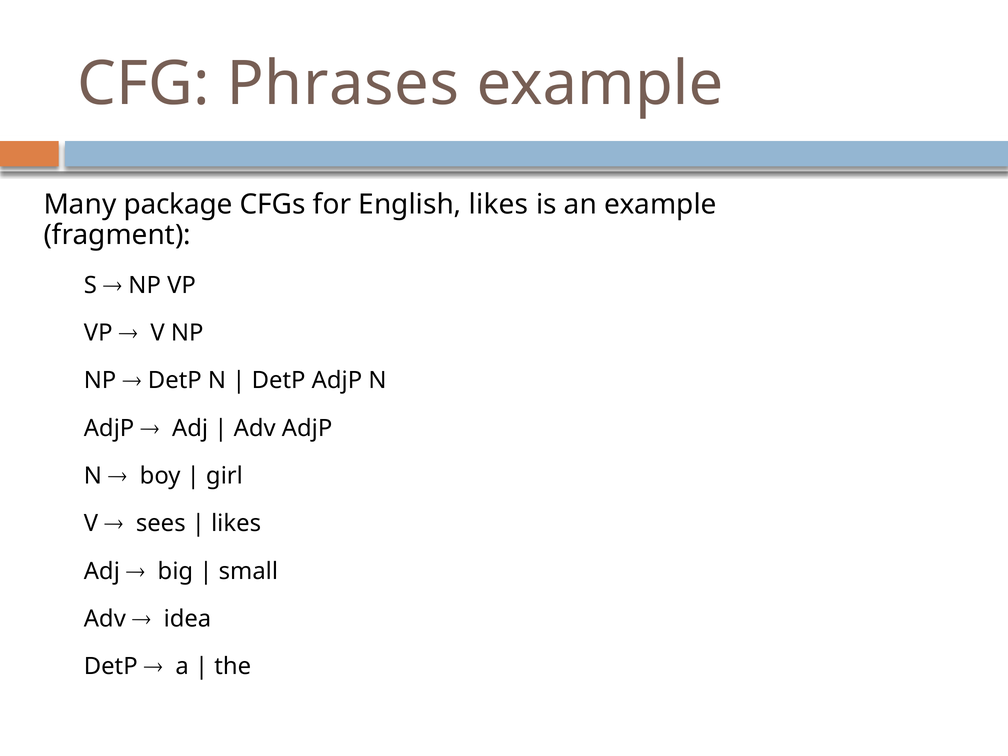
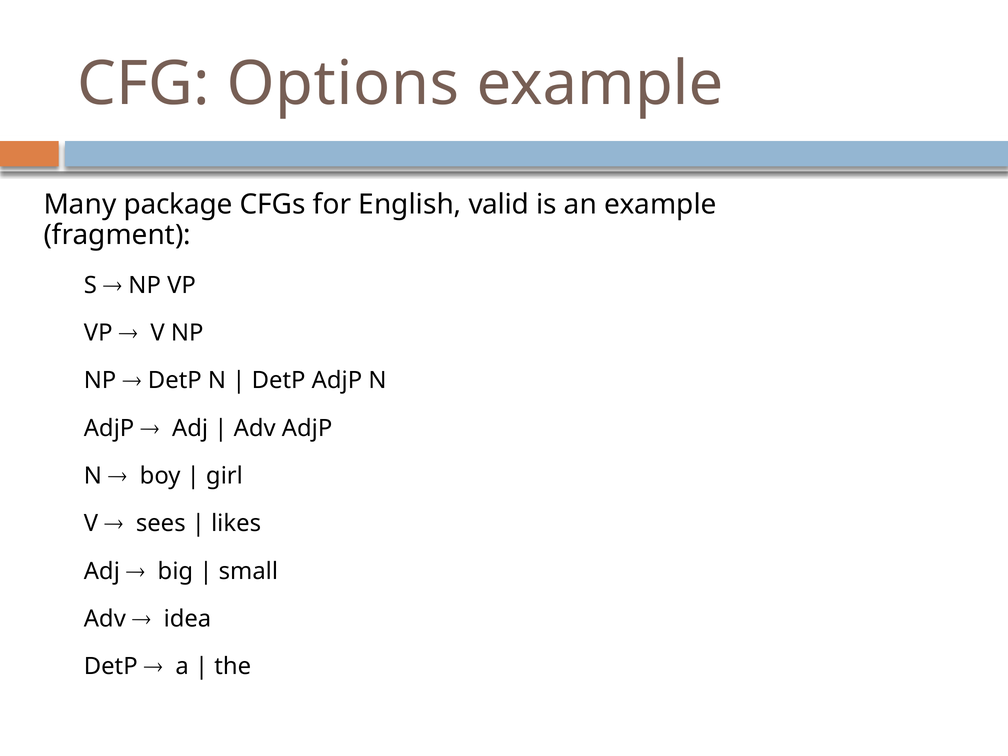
Phrases: Phrases -> Options
English likes: likes -> valid
